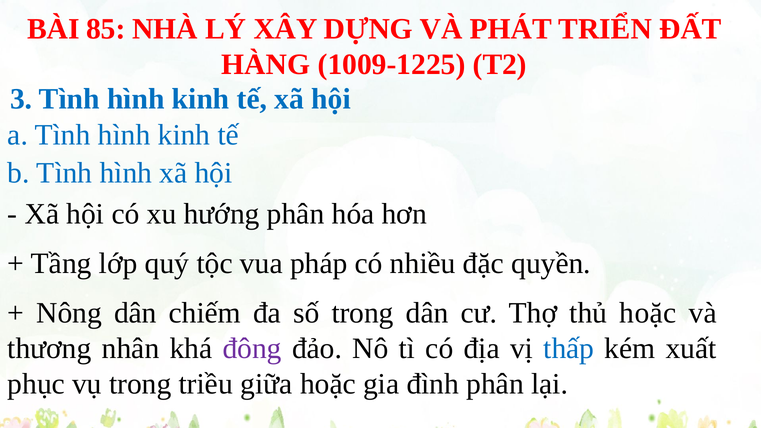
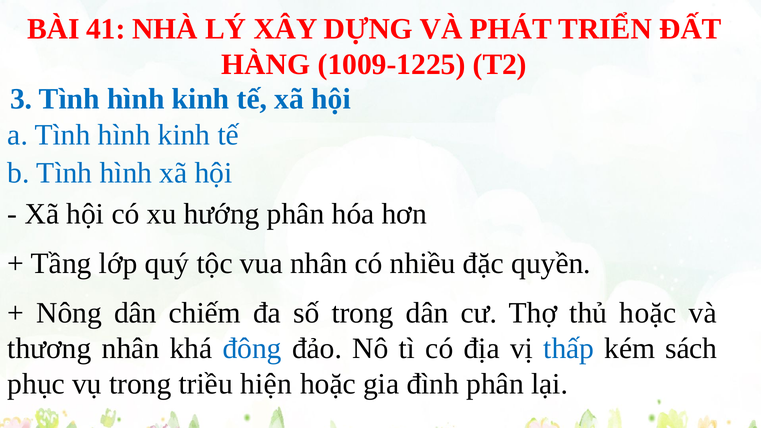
85: 85 -> 41
vua pháp: pháp -> nhân
đông colour: purple -> blue
xuất: xuất -> sách
giữa: giữa -> hiện
